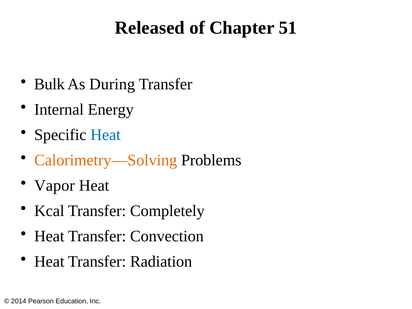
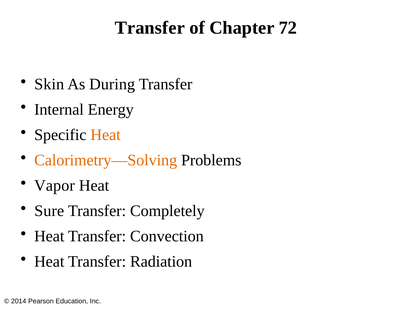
Released at (150, 28): Released -> Transfer
51: 51 -> 72
Bulk: Bulk -> Skin
Heat at (106, 135) colour: blue -> orange
Kcal: Kcal -> Sure
